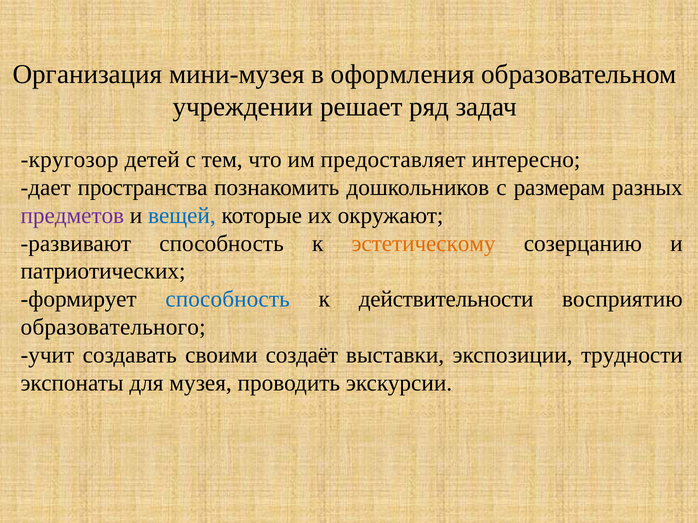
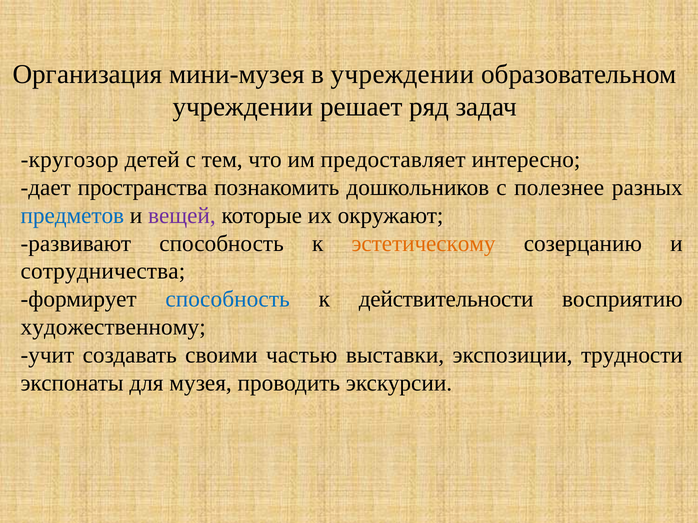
в оформления: оформления -> учреждении
размерам: размерам -> полезнее
предметов colour: purple -> blue
вещей colour: blue -> purple
патриотических: патриотических -> сотрудничества
образовательного: образовательного -> художественному
создаёт: создаёт -> частью
